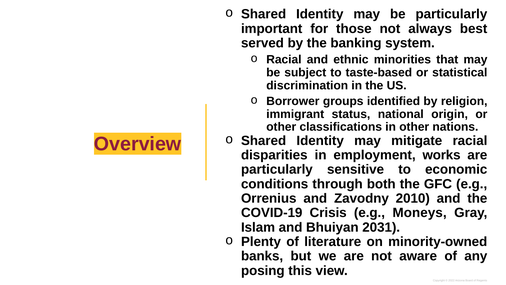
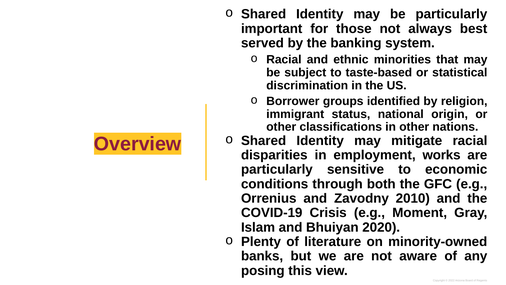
Moneys: Moneys -> Moment
2031: 2031 -> 2020
